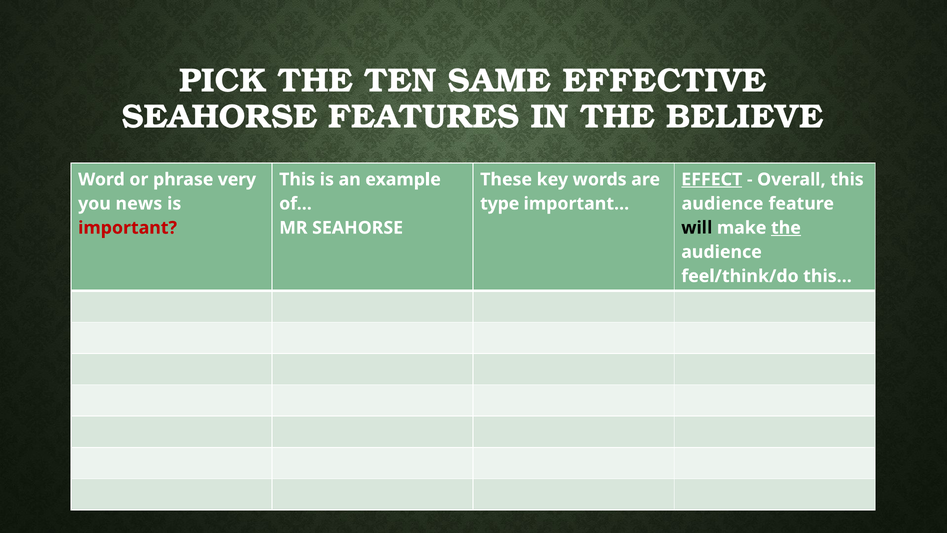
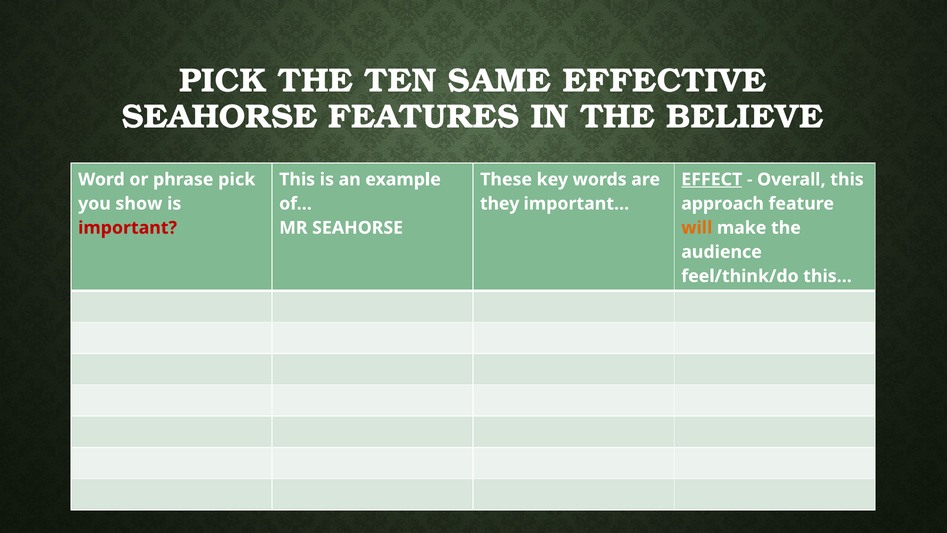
phrase very: very -> pick
news: news -> show
type: type -> they
audience at (722, 204): audience -> approach
will colour: black -> orange
the at (786, 228) underline: present -> none
